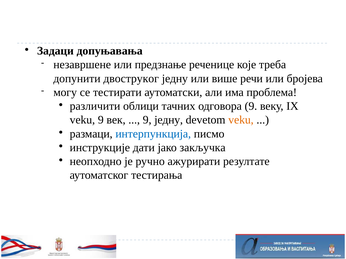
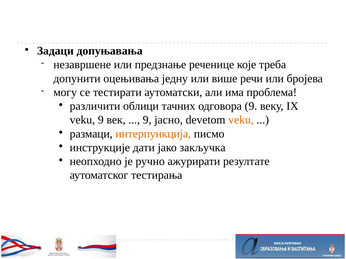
двоструког: двоструког -> оцењивања
9 једну: једну -> јасно
интерпункција colour: blue -> orange
